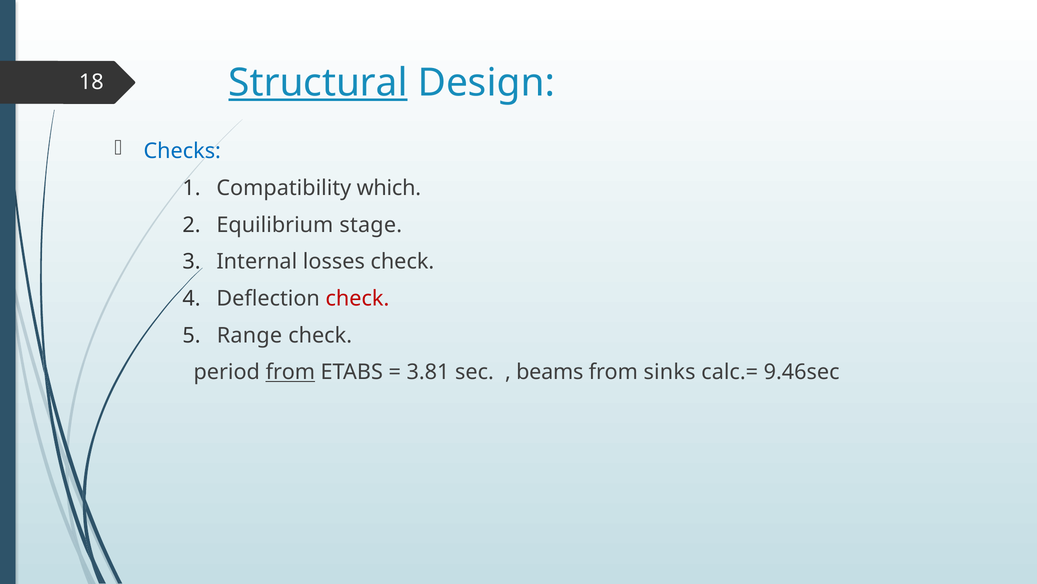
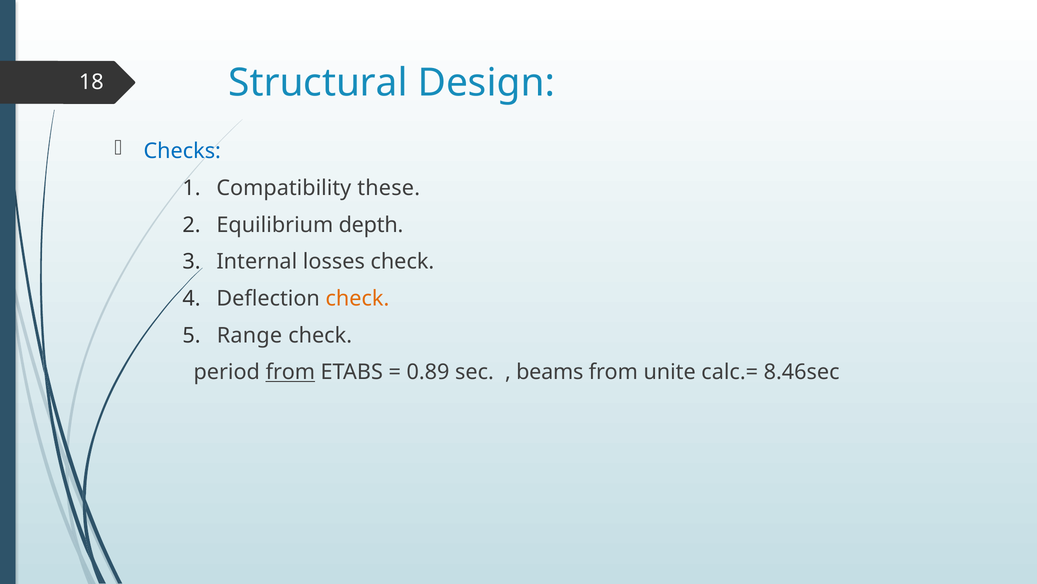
Structural underline: present -> none
which: which -> these
stage: stage -> depth
check at (357, 298) colour: red -> orange
3.81: 3.81 -> 0.89
sinks: sinks -> unite
9.46sec: 9.46sec -> 8.46sec
